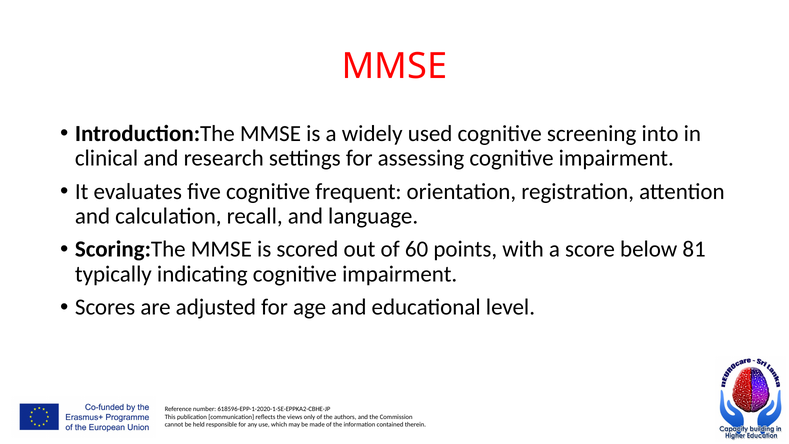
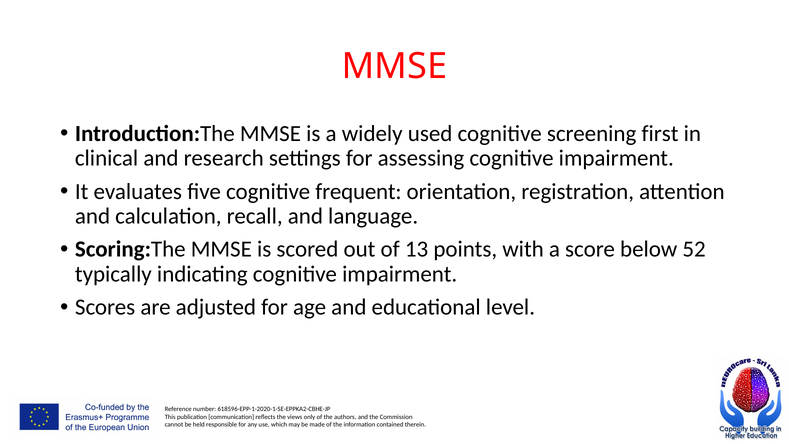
into: into -> first
60: 60 -> 13
81: 81 -> 52
